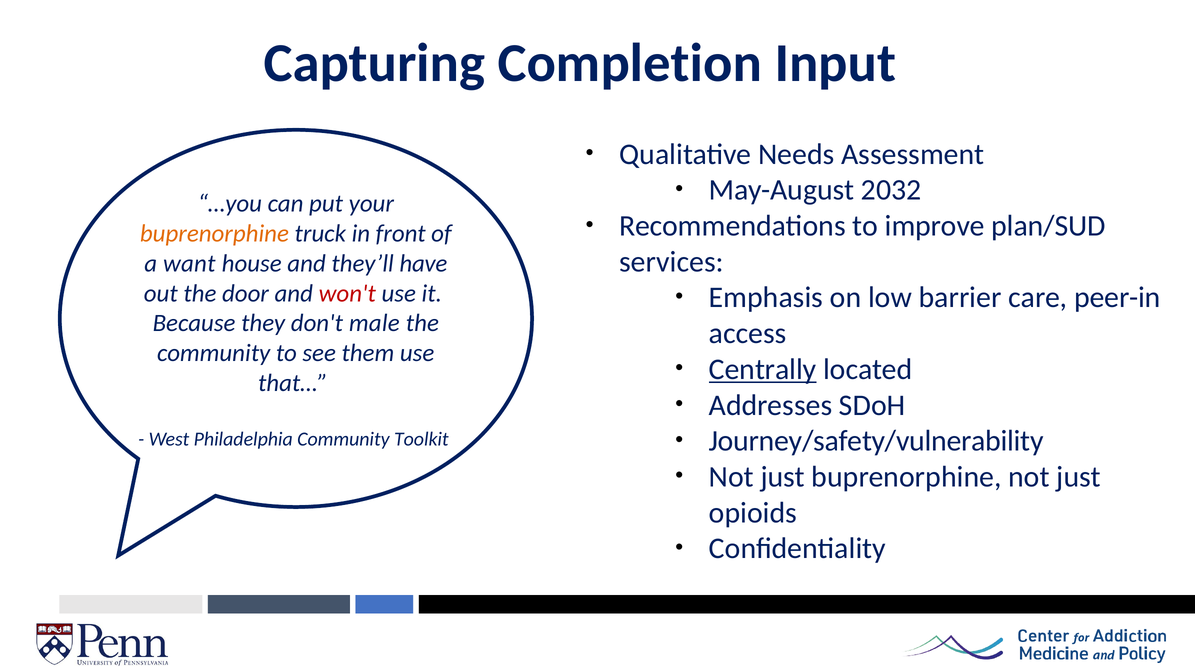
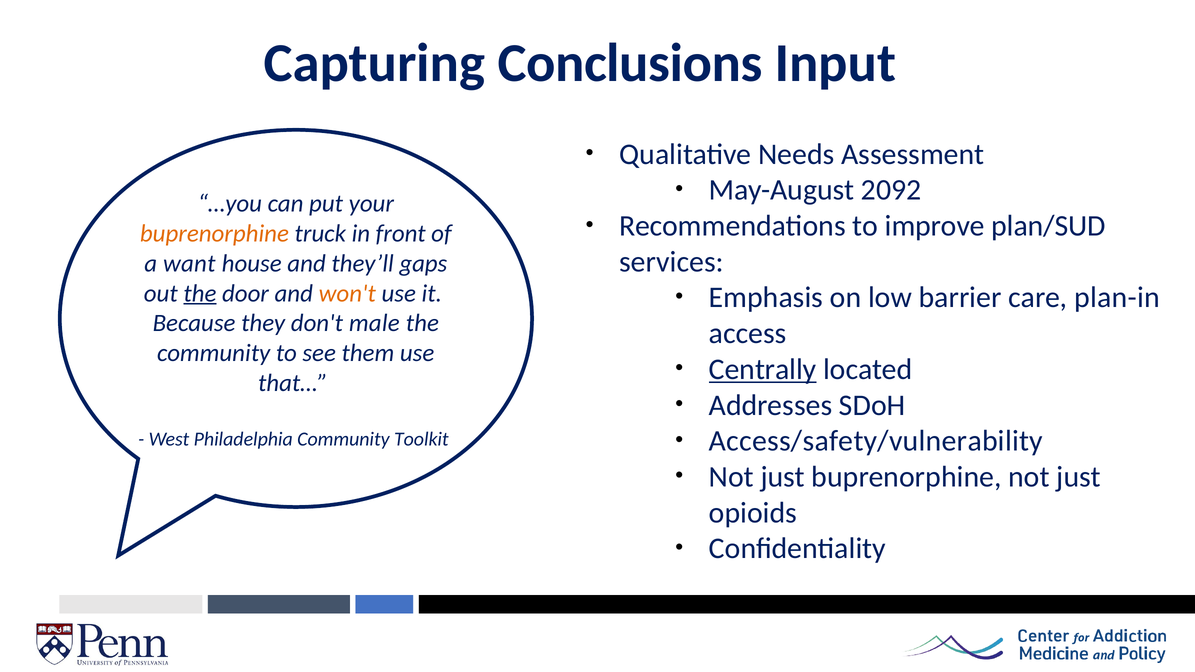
Completion: Completion -> Conclusions
2032: 2032 -> 2092
have: have -> gaps
the at (200, 293) underline: none -> present
won't colour: red -> orange
peer-in: peer-in -> plan-in
Journey/safety/vulnerability: Journey/safety/vulnerability -> Access/safety/vulnerability
